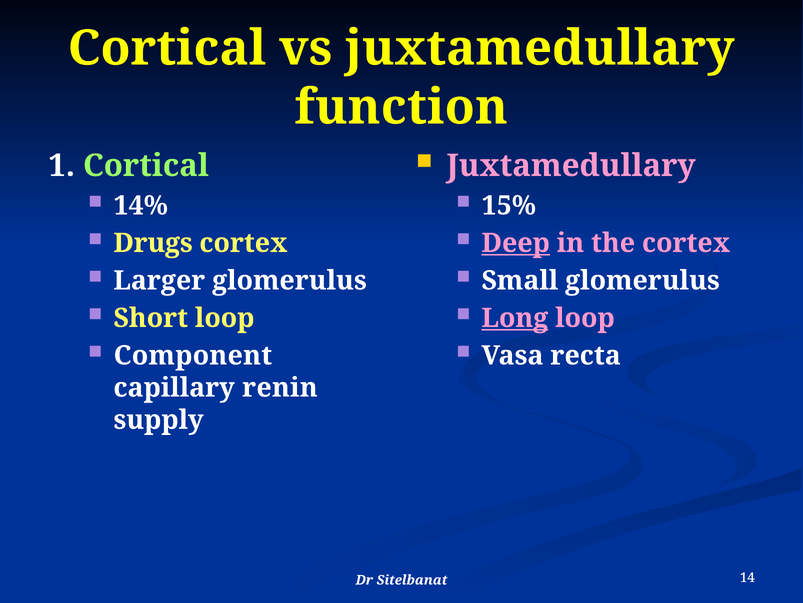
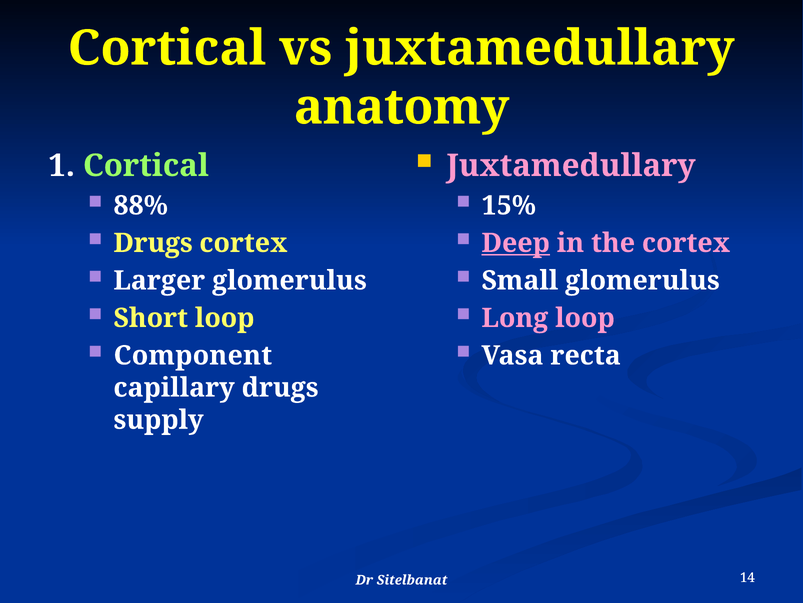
function: function -> anatomy
14%: 14% -> 88%
Long underline: present -> none
capillary renin: renin -> drugs
